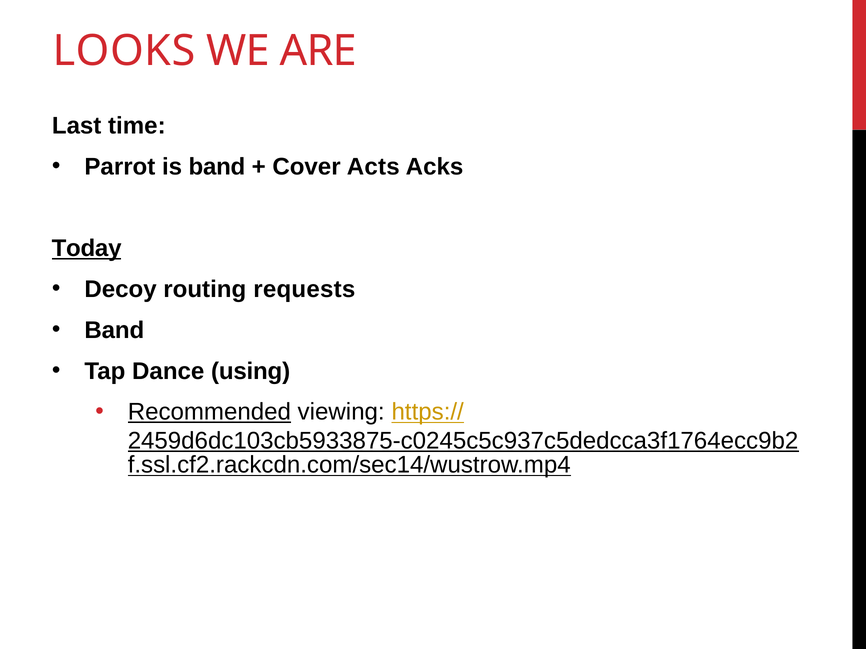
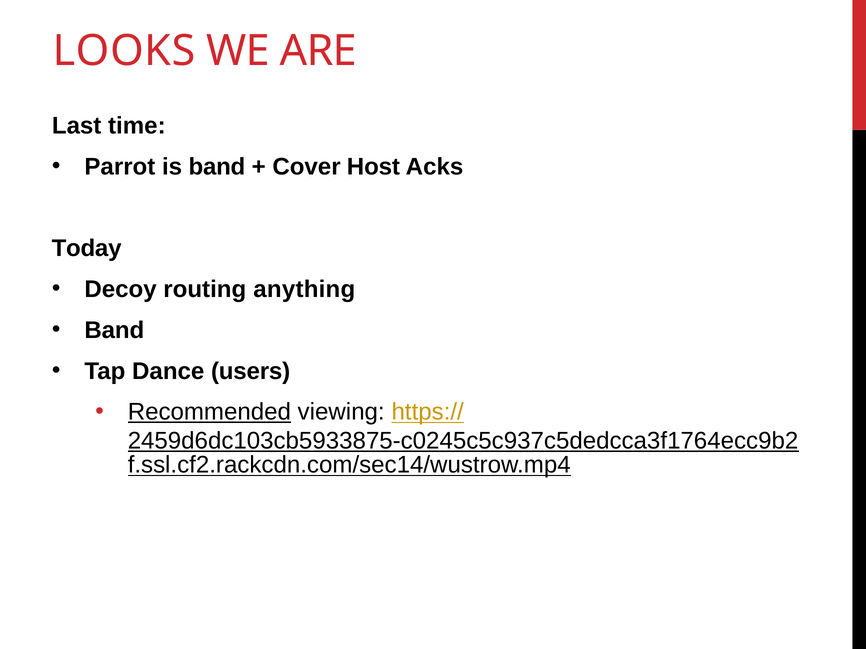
Acts: Acts -> Host
Today underline: present -> none
requests: requests -> anything
using: using -> users
